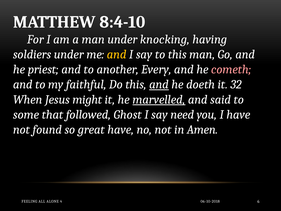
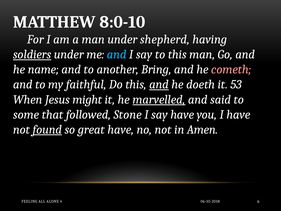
8:4-10: 8:4-10 -> 8:0-10
knocking: knocking -> shepherd
soldiers underline: none -> present
and at (117, 54) colour: yellow -> light blue
priest: priest -> name
Every: Every -> Bring
32: 32 -> 53
Ghost: Ghost -> Stone
say need: need -> have
found underline: none -> present
